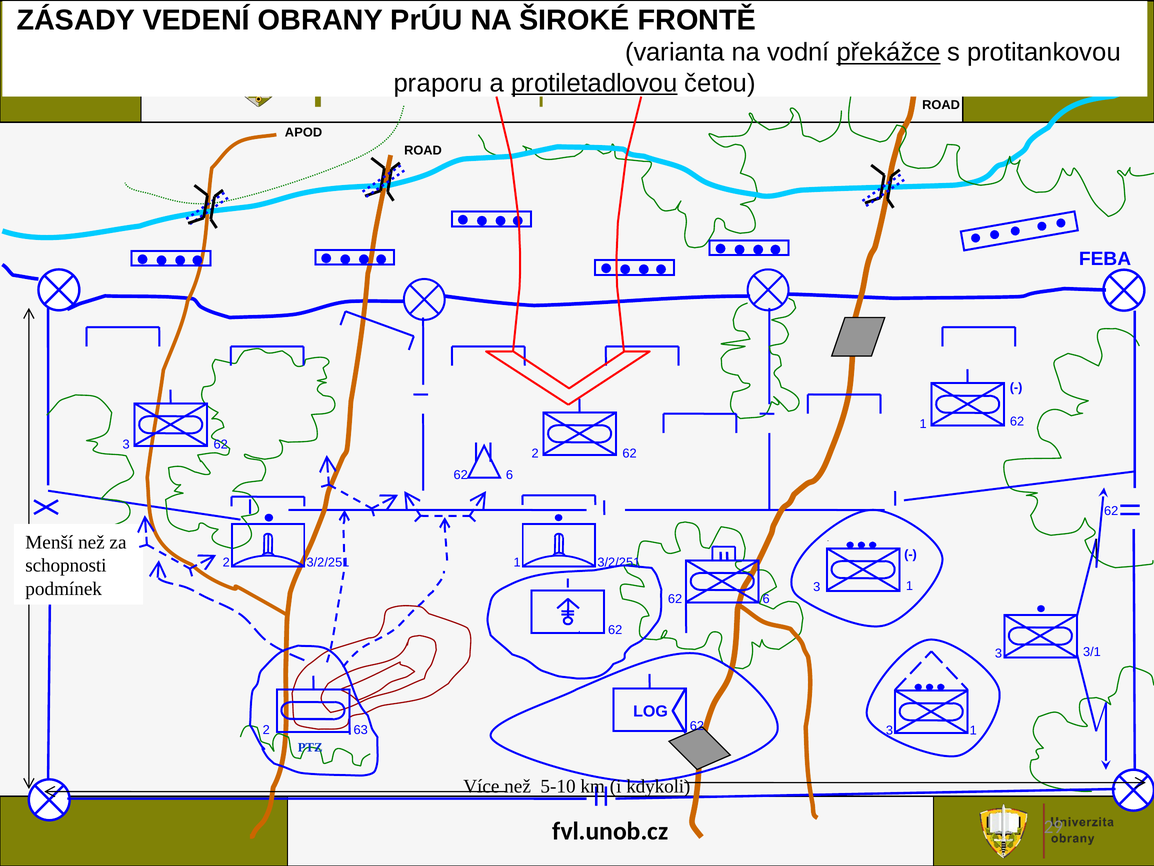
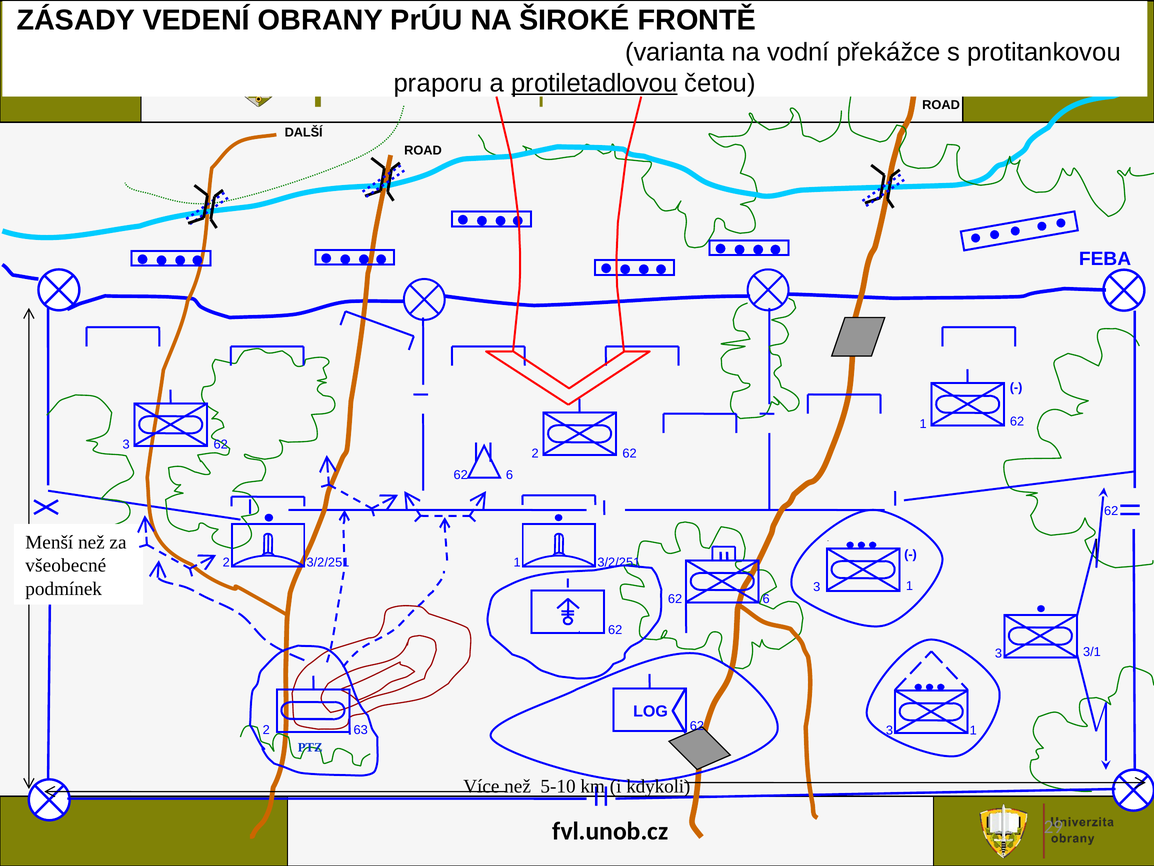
překážce underline: present -> none
APOD: APOD -> DALŠÍ
schopnosti: schopnosti -> všeobecné
